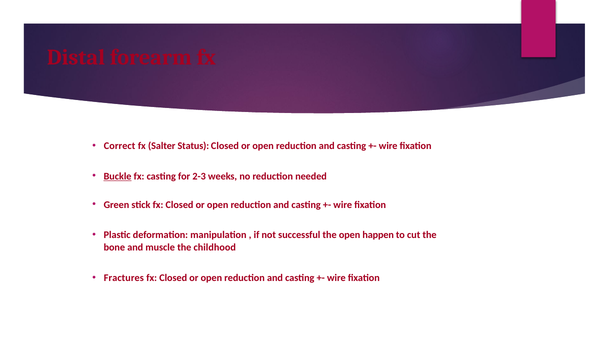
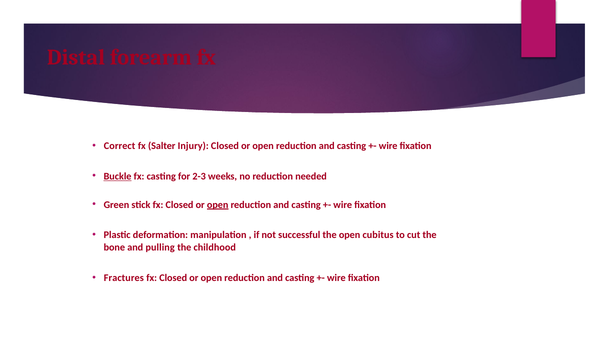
Status: Status -> Injury
open at (218, 204) underline: none -> present
happen: happen -> cubitus
muscle: muscle -> pulling
